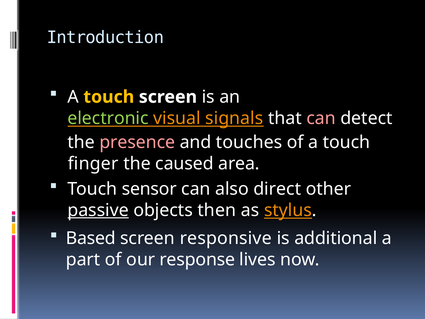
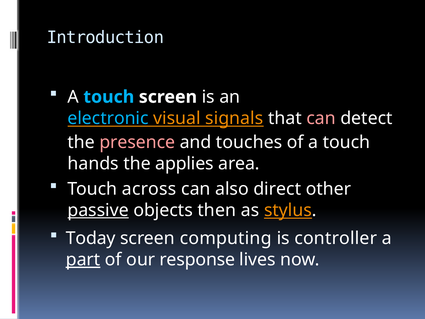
touch at (109, 97) colour: yellow -> light blue
electronic colour: light green -> light blue
finger: finger -> hands
caused: caused -> applies
sensor: sensor -> across
Based: Based -> Today
responsive: responsive -> computing
additional: additional -> controller
part underline: none -> present
